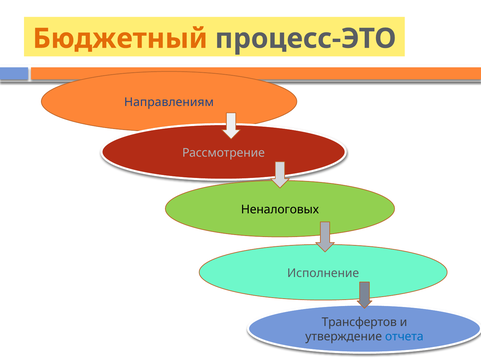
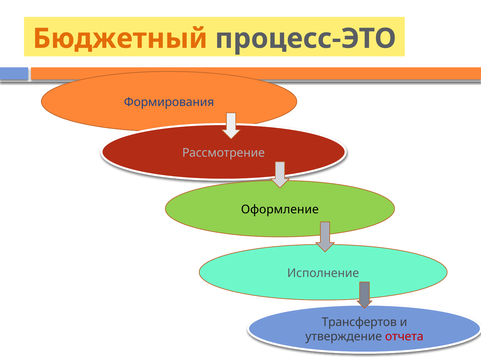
Направлениям: Направлениям -> Формирования
Неналоговых: Неналоговых -> Оформление
отчета colour: blue -> red
